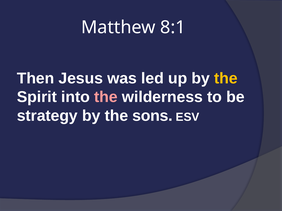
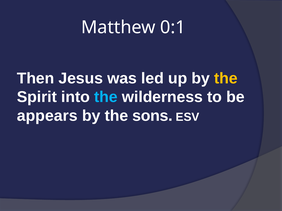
8:1: 8:1 -> 0:1
the at (106, 97) colour: pink -> light blue
strategy: strategy -> appears
